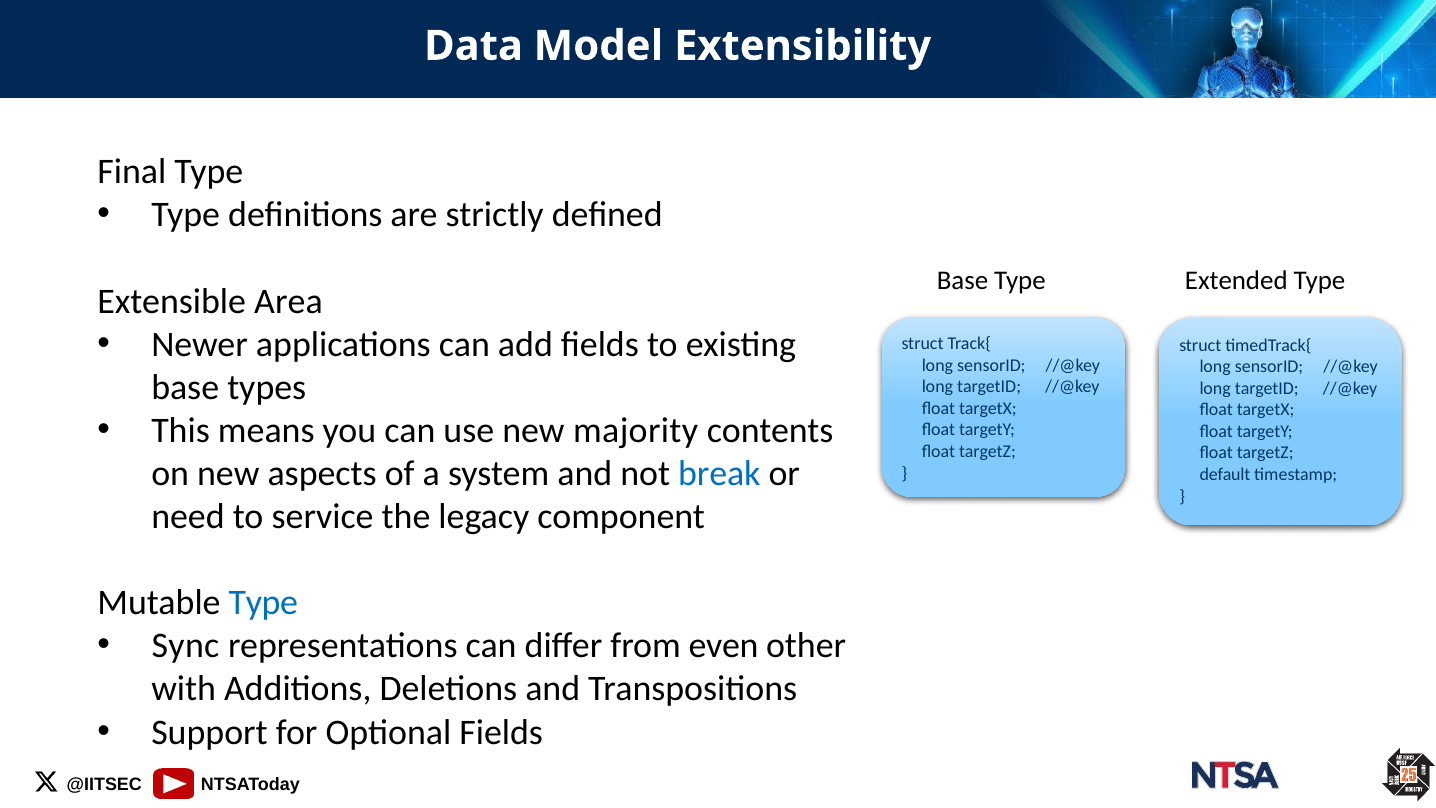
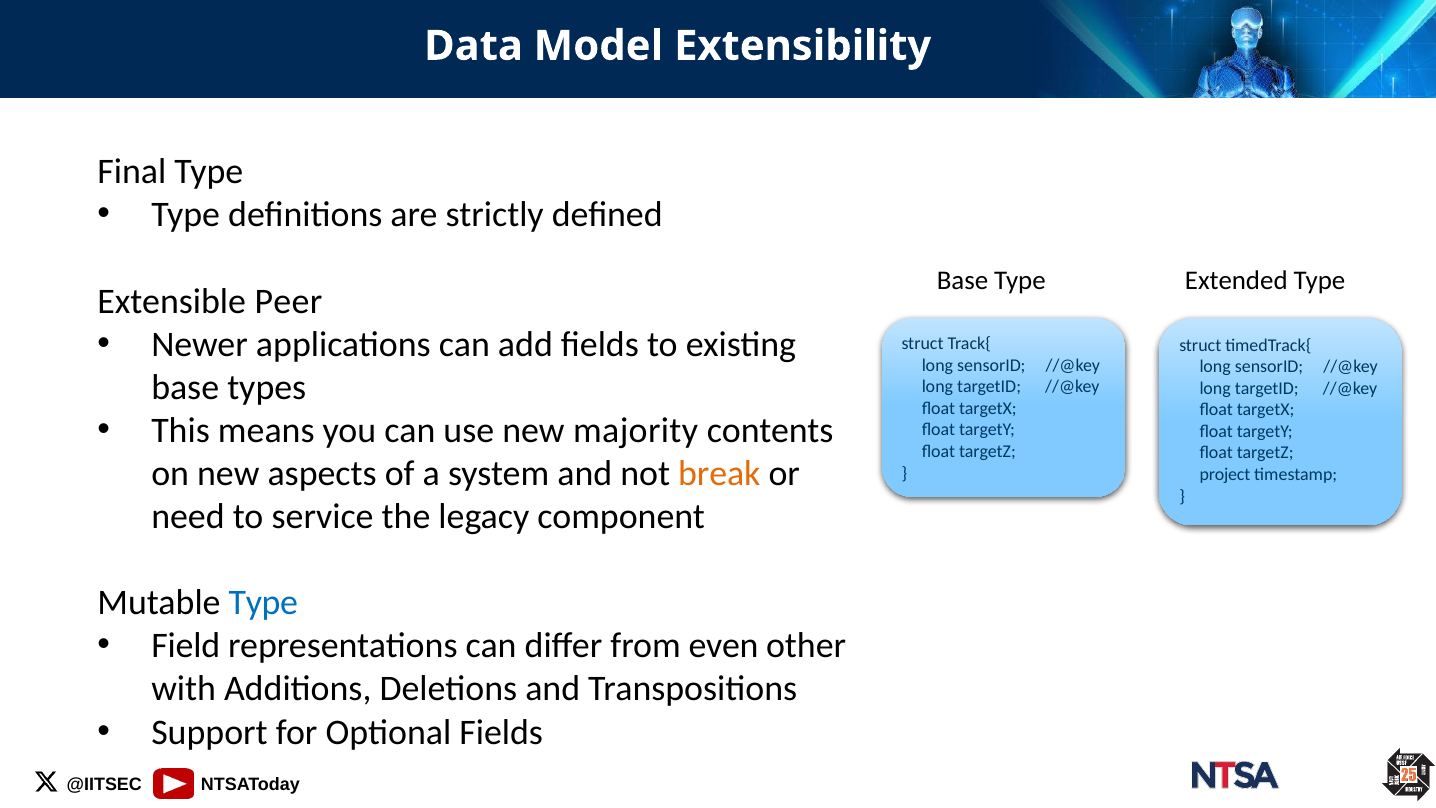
Area: Area -> Peer
break colour: blue -> orange
default: default -> project
Sync: Sync -> Field
